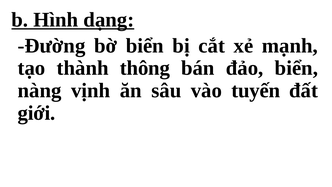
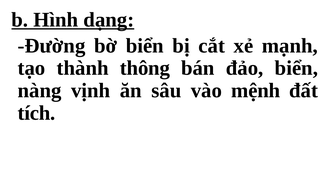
tuyến: tuyến -> mệnh
giới: giới -> tích
